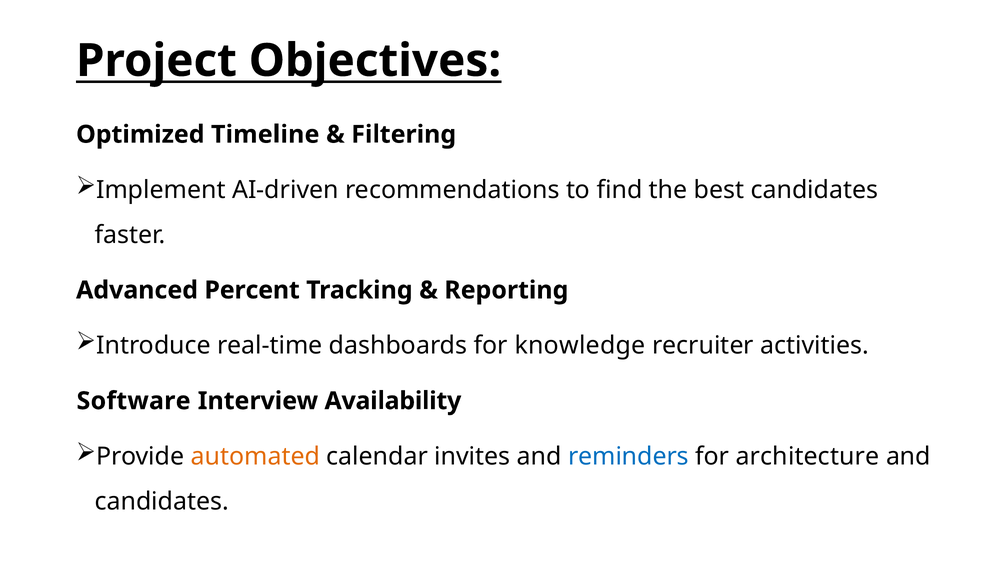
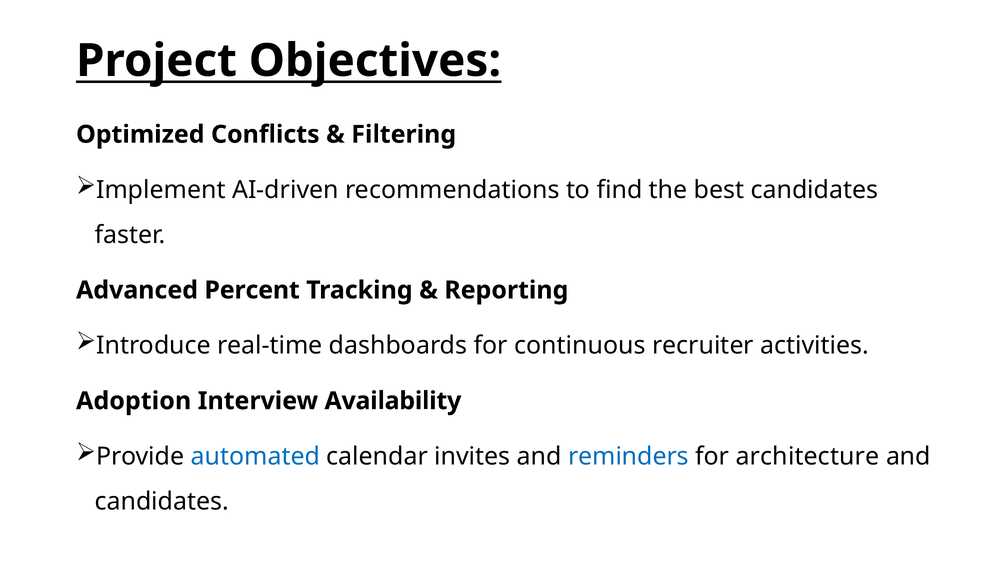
Timeline: Timeline -> Conflicts
knowledge: knowledge -> continuous
Software: Software -> Adoption
automated colour: orange -> blue
